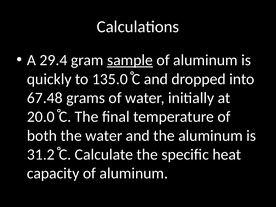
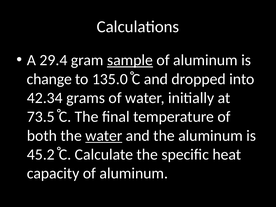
quickly: quickly -> change
67.48: 67.48 -> 42.34
20.0: 20.0 -> 73.5
water at (104, 136) underline: none -> present
31.2: 31.2 -> 45.2
